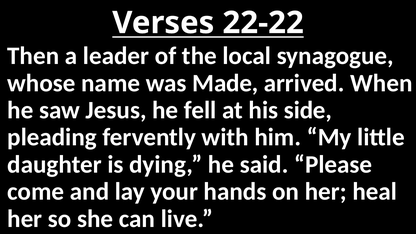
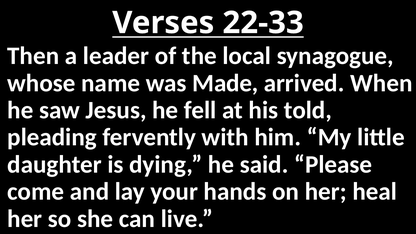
22-22: 22-22 -> 22-33
side: side -> told
